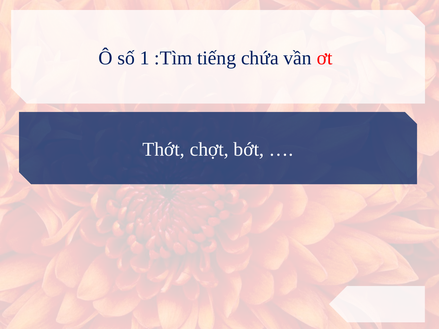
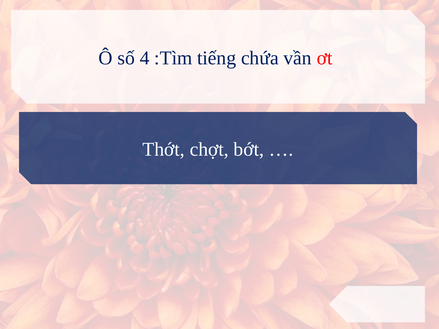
1: 1 -> 4
